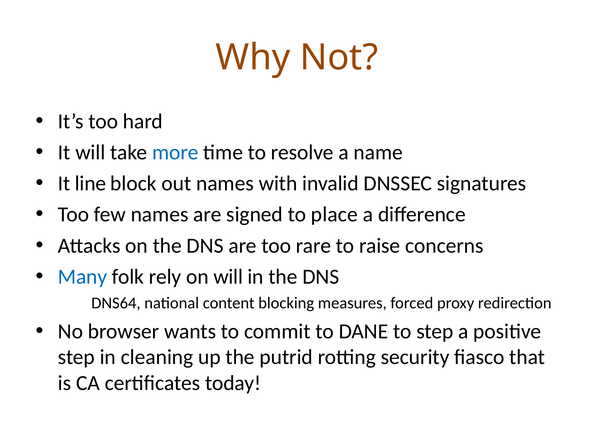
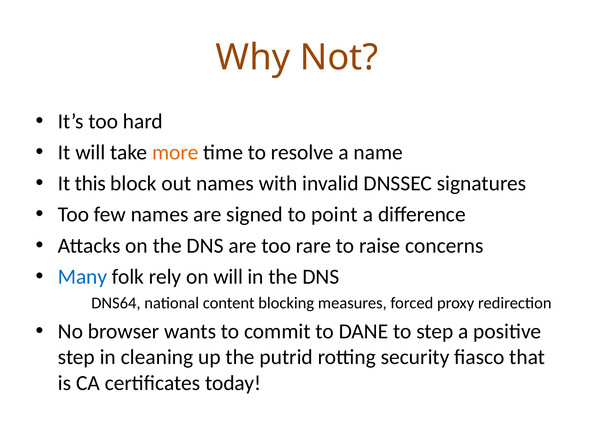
more colour: blue -> orange
line: line -> this
place: place -> point
